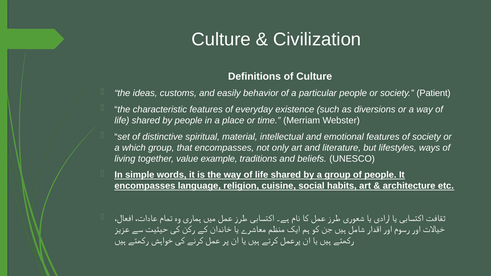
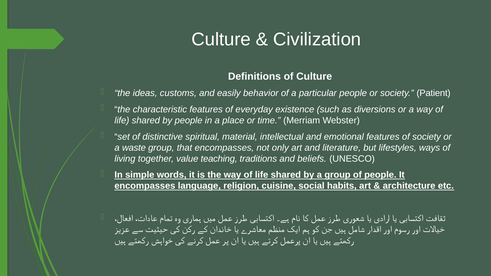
which: which -> waste
example: example -> teaching
